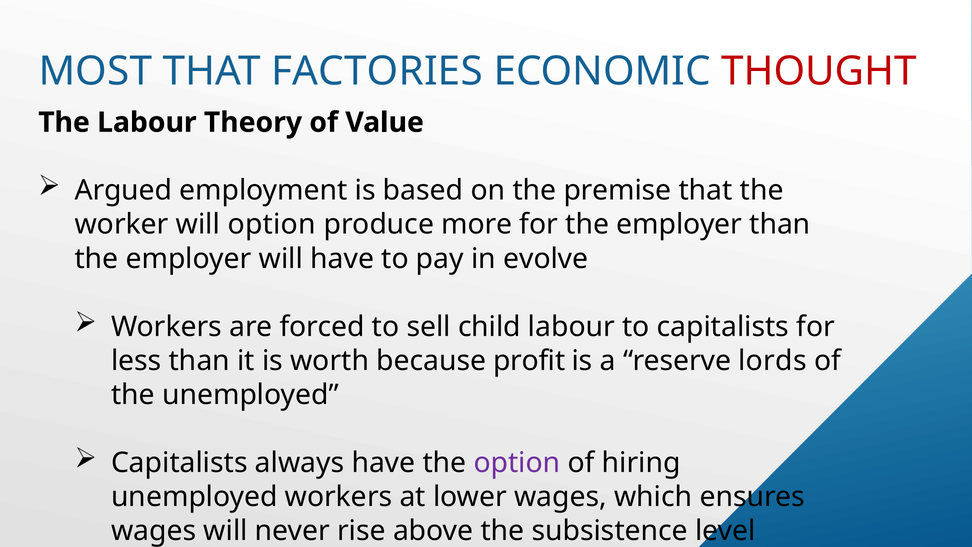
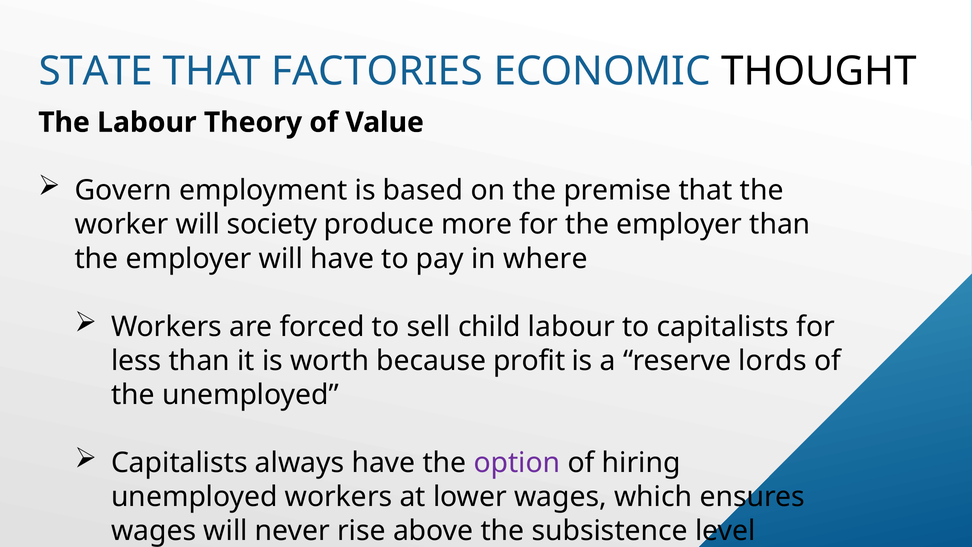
MOST: MOST -> STATE
THOUGHT colour: red -> black
Argued: Argued -> Govern
will option: option -> society
evolve: evolve -> where
